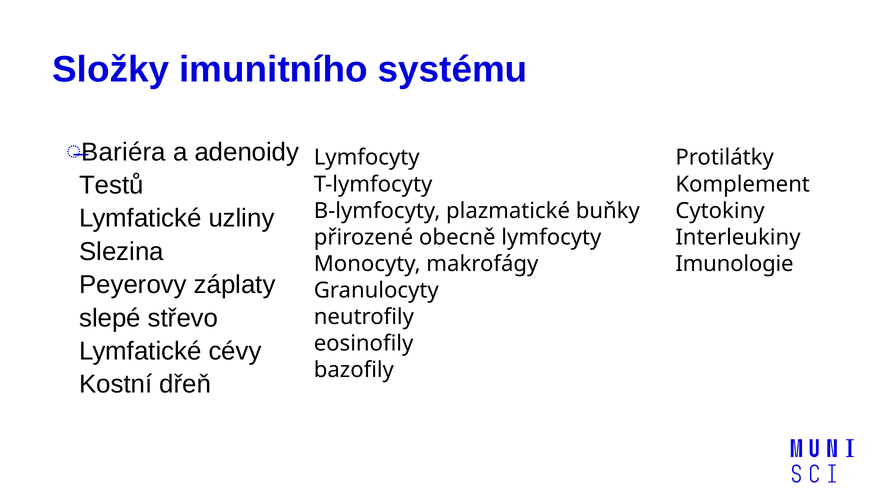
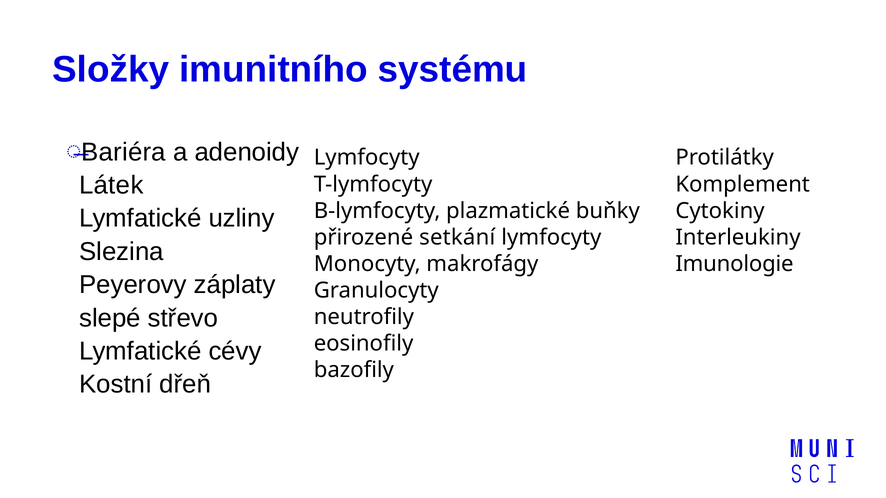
Testů: Testů -> Látek
obecně: obecně -> setkání
